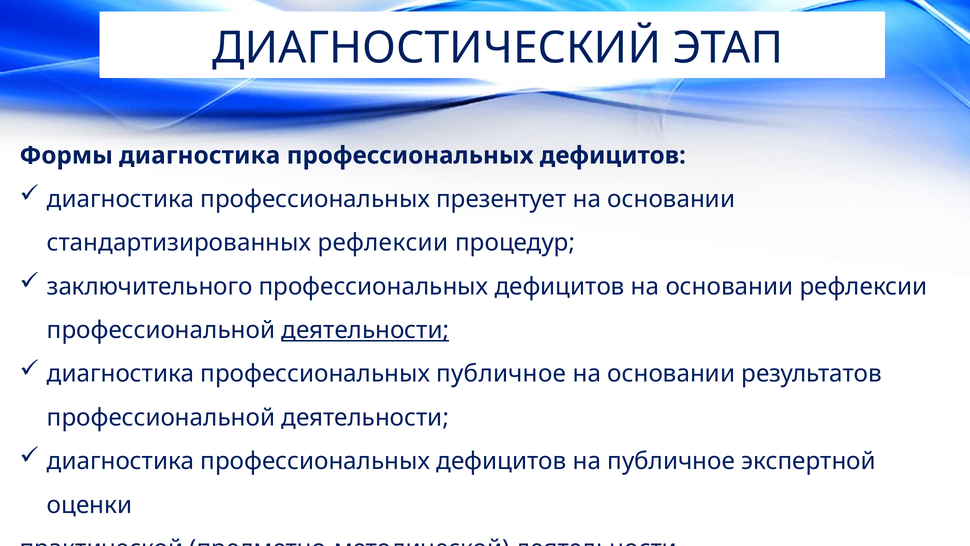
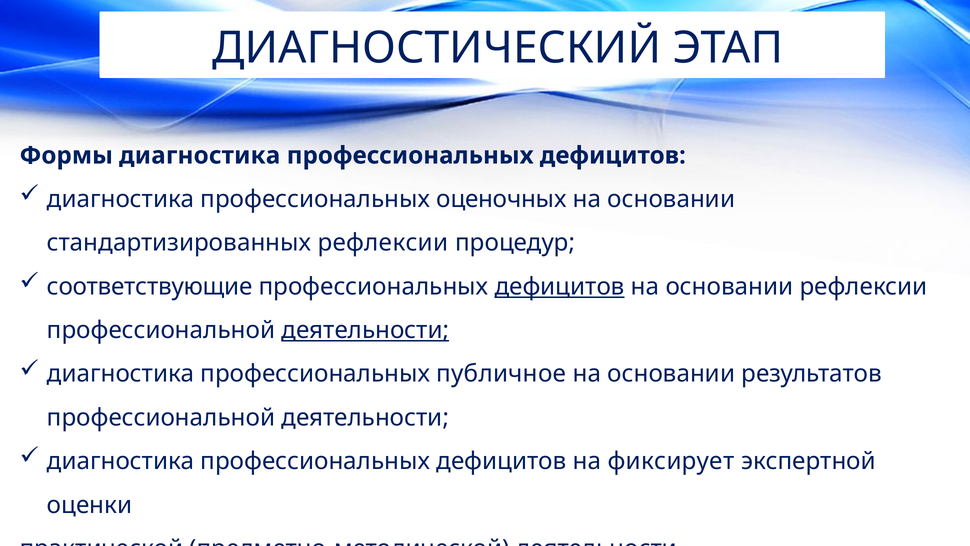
презентует: презентует -> оценочных
заключительного: заключительного -> соответствующие
дефицитов at (560, 286) underline: none -> present
на публичное: публичное -> фиксирует
